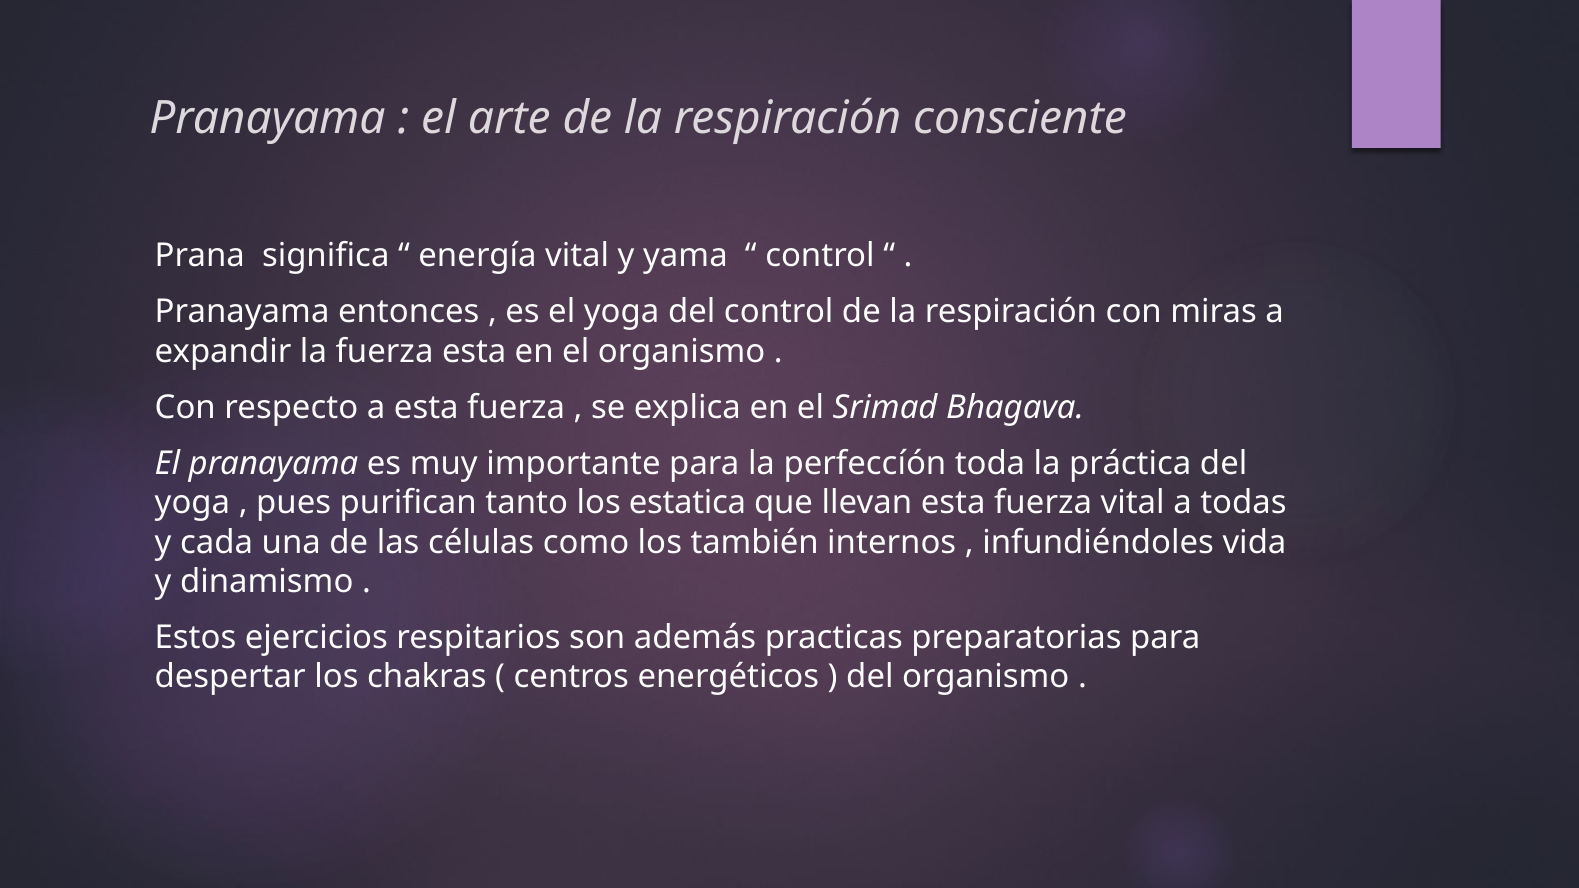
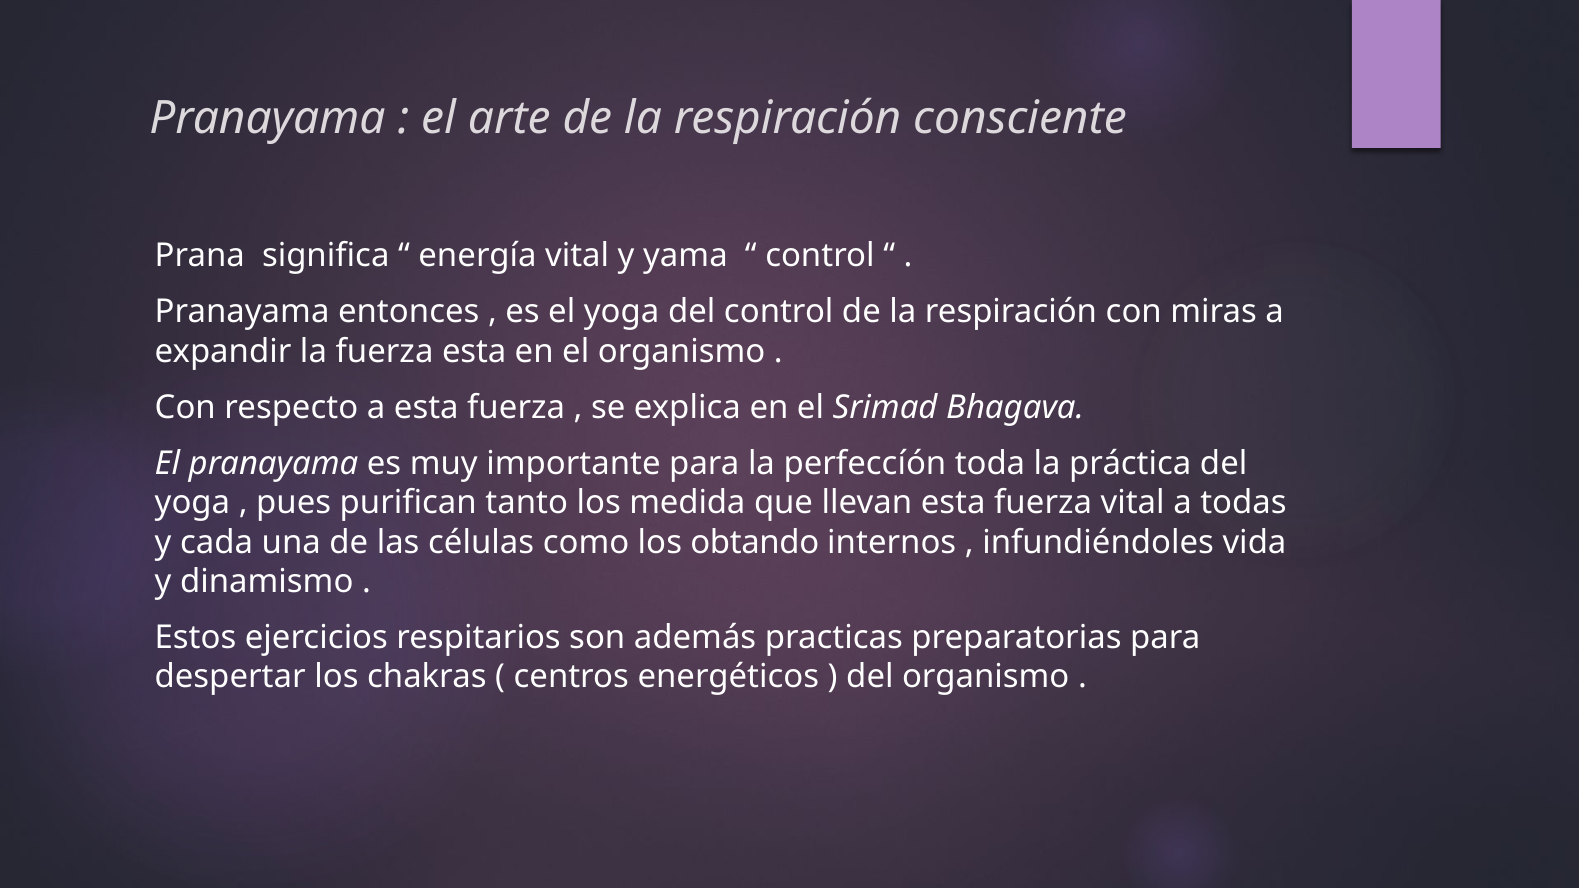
estatica: estatica -> medida
también: también -> obtando
